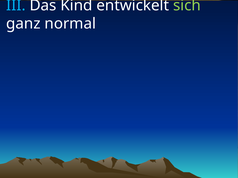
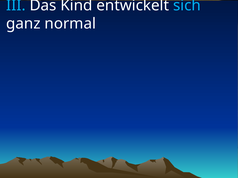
sich colour: light green -> light blue
